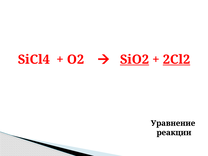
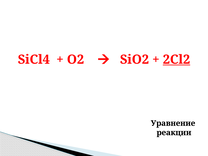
SiO2 underline: present -> none
